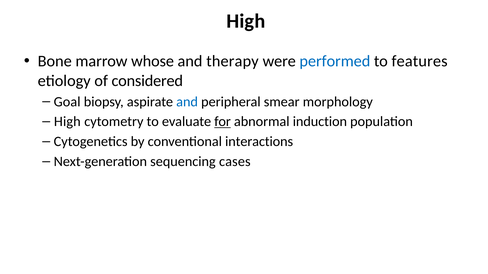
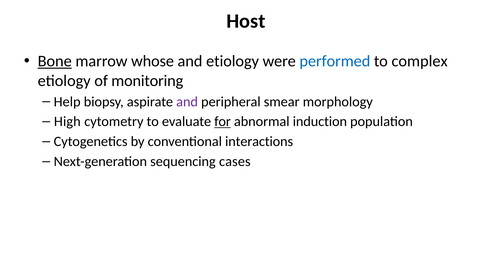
High at (246, 21): High -> Host
Bone underline: none -> present
and therapy: therapy -> etiology
features: features -> complex
considered: considered -> monitoring
Goal: Goal -> Help
and at (187, 102) colour: blue -> purple
